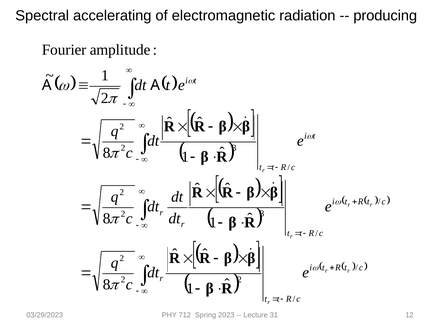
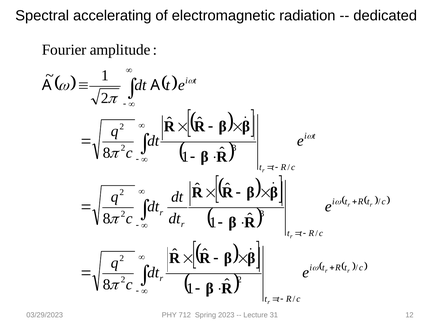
producing: producing -> dedicated
